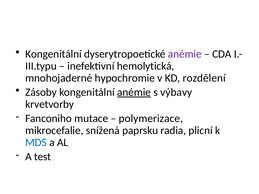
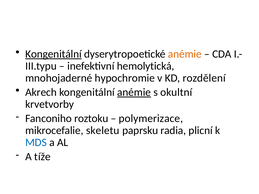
Kongenitální at (53, 54) underline: none -> present
anémie at (185, 54) colour: purple -> orange
Zásoby: Zásoby -> Akrech
výbavy: výbavy -> okultní
mutace: mutace -> roztoku
snížená: snížená -> skeletu
test: test -> tíže
